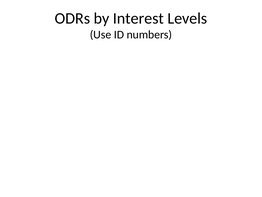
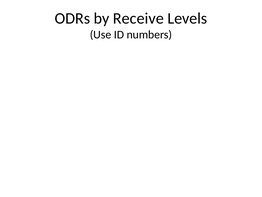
Interest: Interest -> Receive
